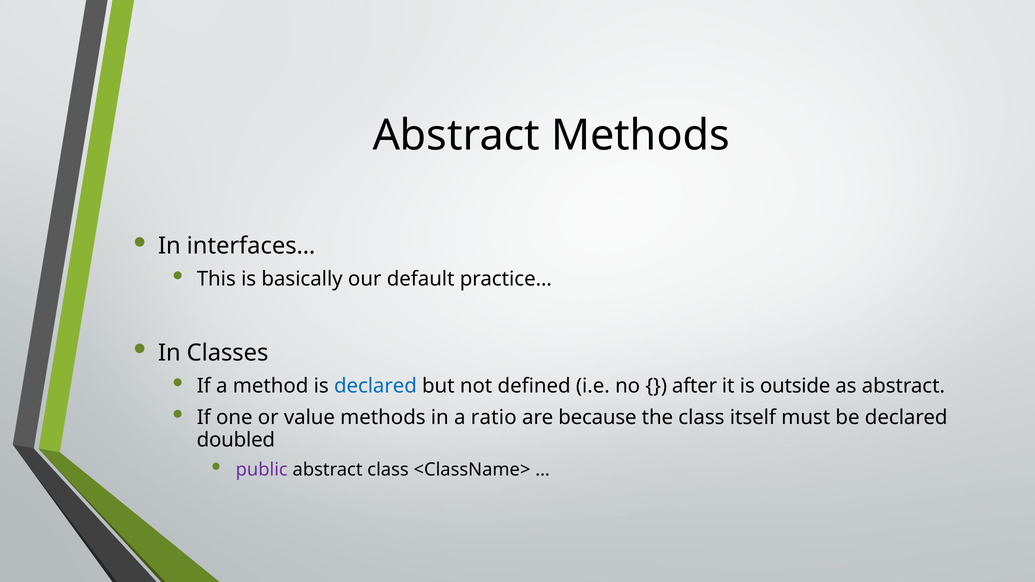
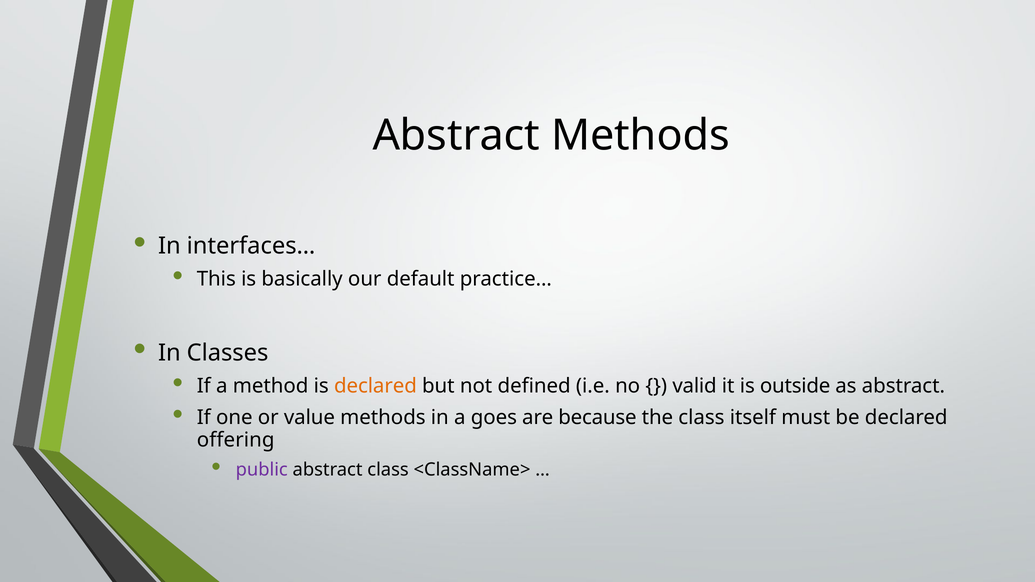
declared at (375, 386) colour: blue -> orange
after: after -> valid
ratio: ratio -> goes
doubled: doubled -> offering
